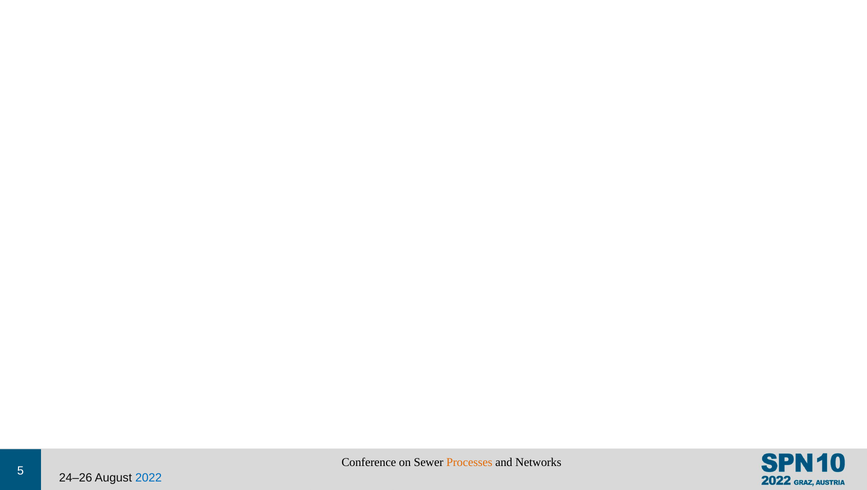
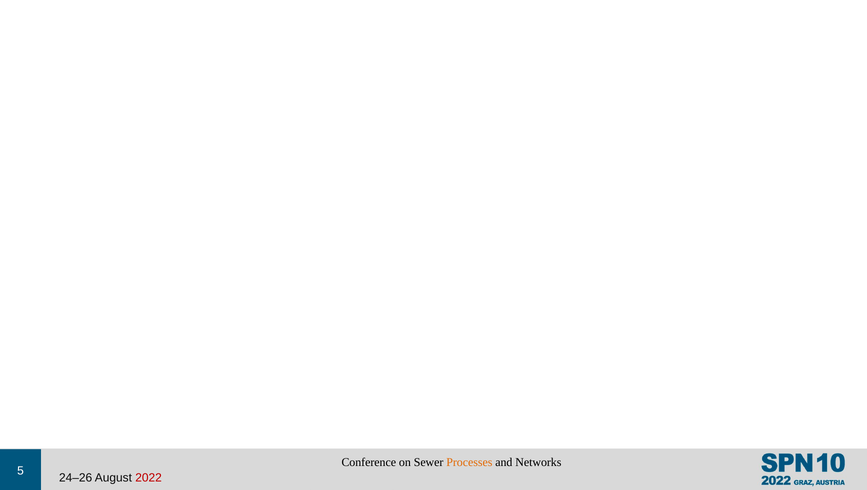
2022 colour: blue -> red
